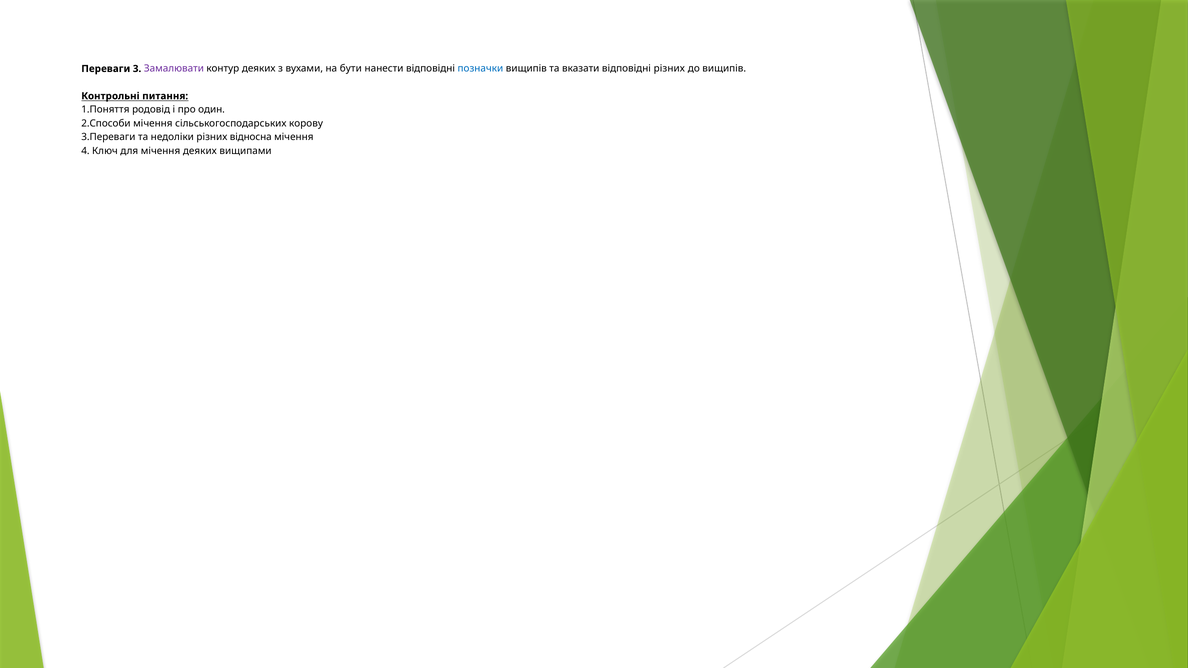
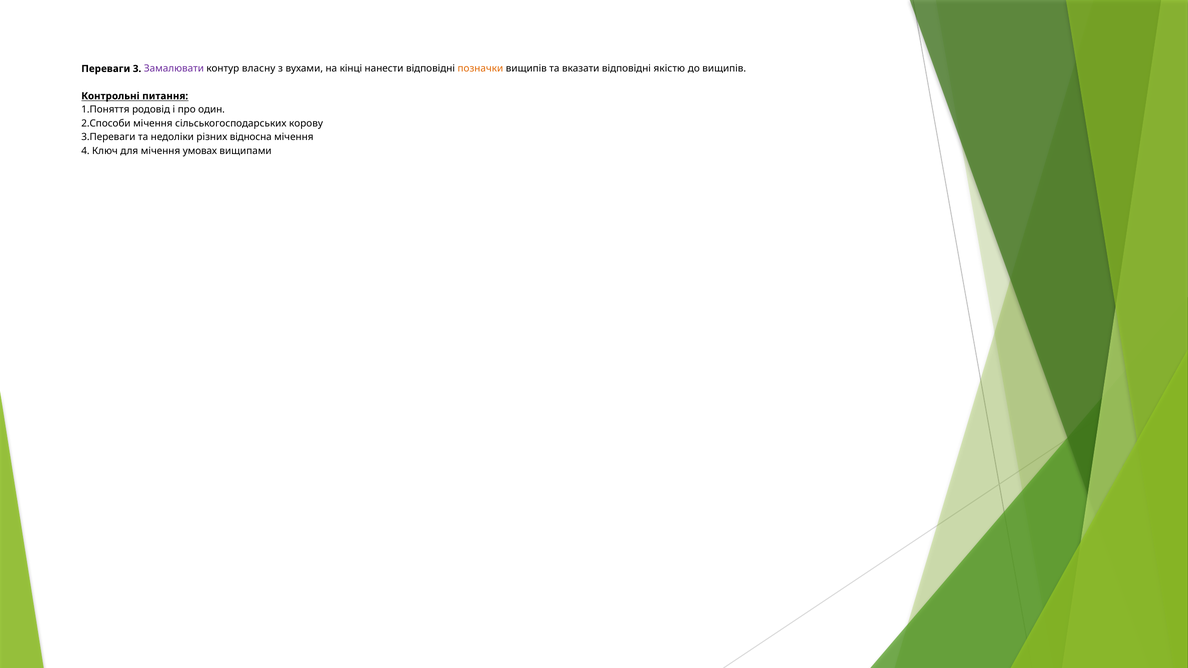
контур деяких: деяких -> власну
бути: бути -> кінці
позначки colour: blue -> orange
відповідні різних: різних -> якістю
мічення деяких: деяких -> умовах
